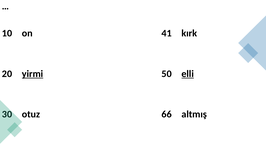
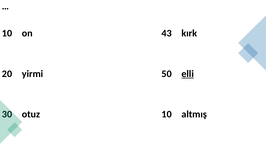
41: 41 -> 43
yirmi underline: present -> none
otuz 66: 66 -> 10
